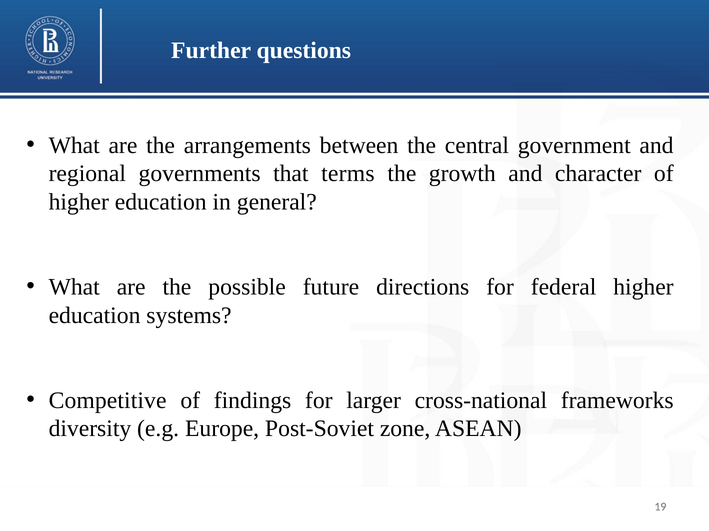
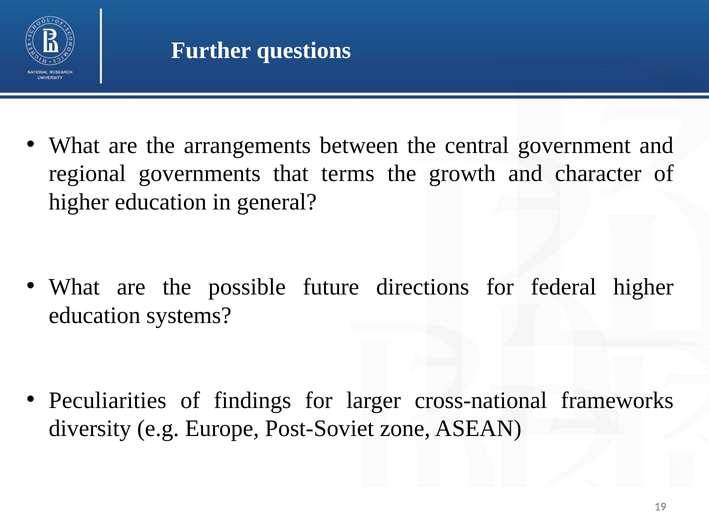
Competitive: Competitive -> Peculiarities
